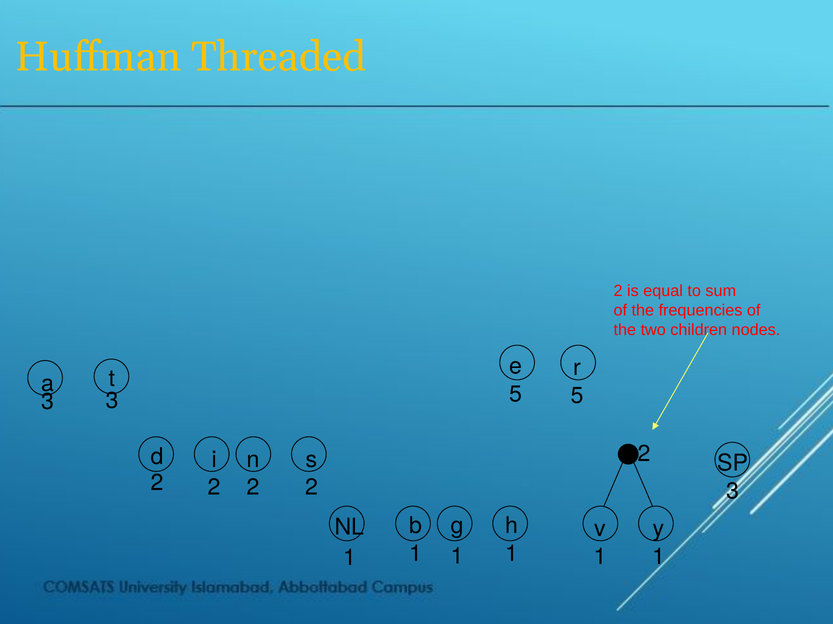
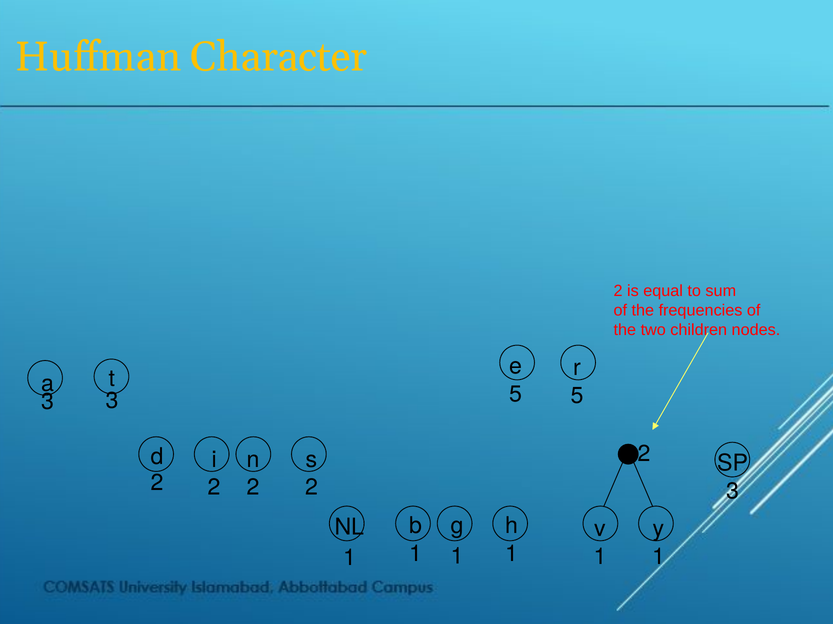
Threaded: Threaded -> Character
